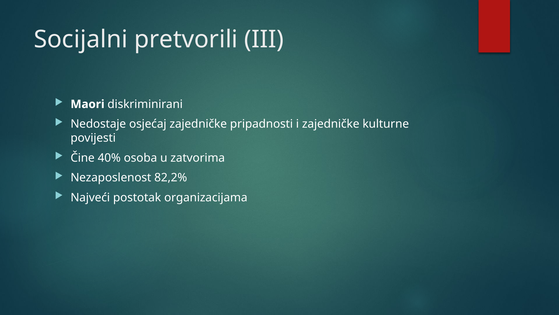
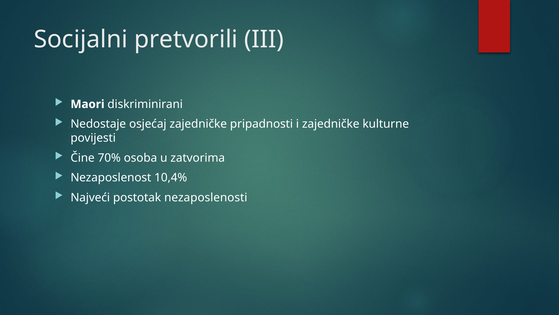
40%: 40% -> 70%
82,2%: 82,2% -> 10,4%
organizacijama: organizacijama -> nezaposlenosti
